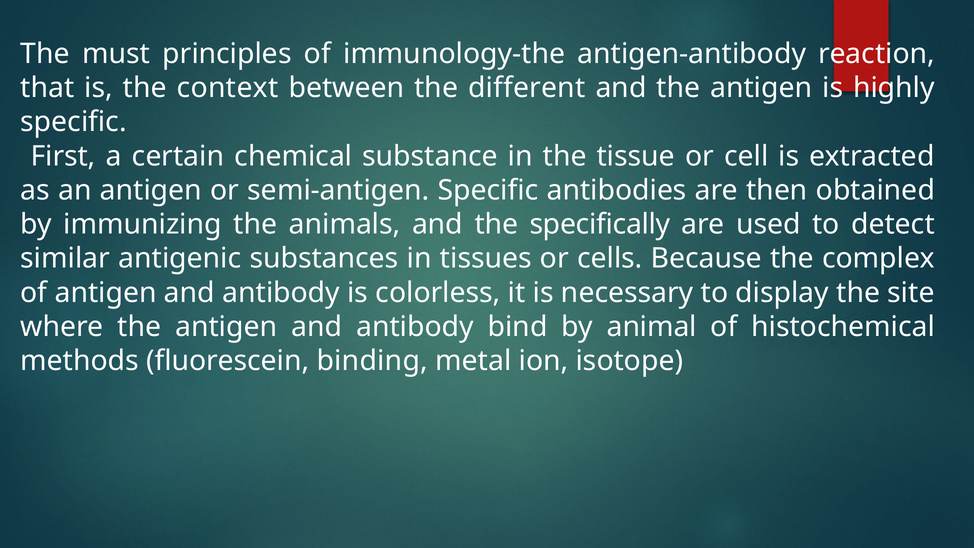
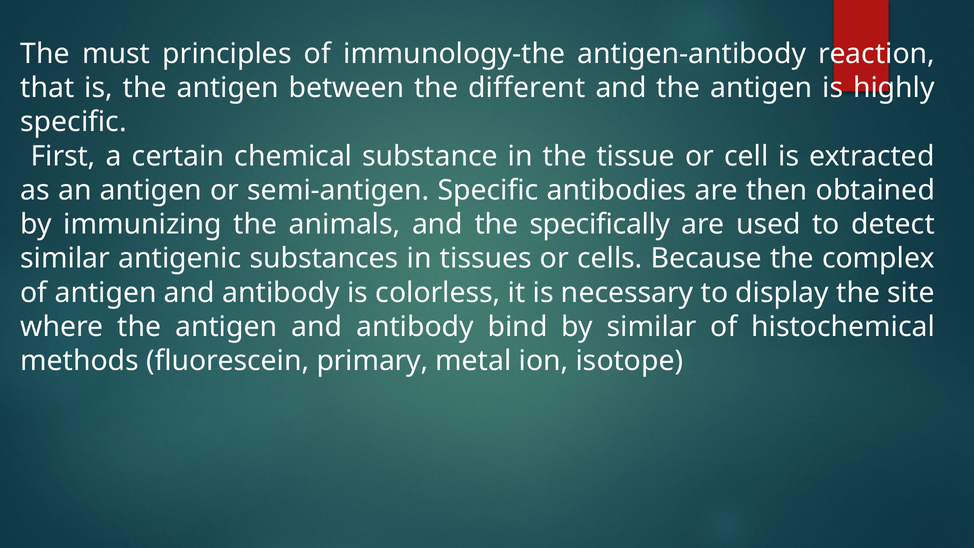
is the context: context -> antigen
by animal: animal -> similar
binding: binding -> primary
